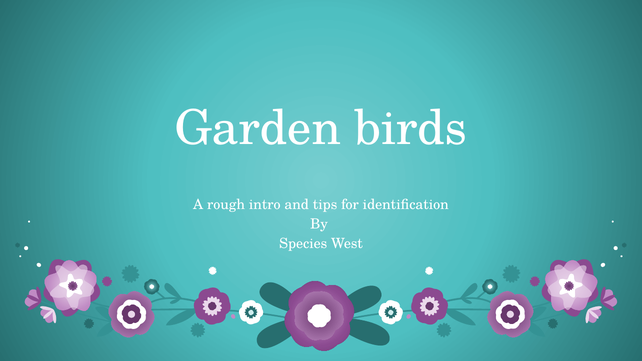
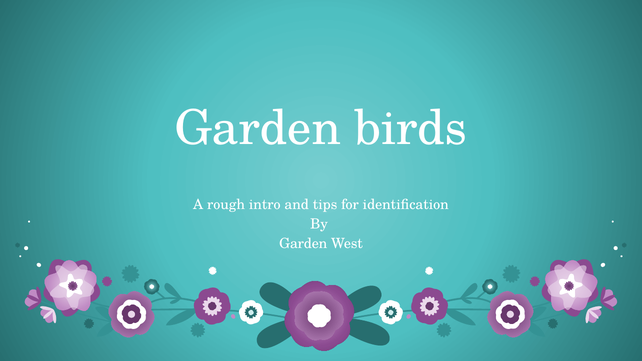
Species at (303, 244): Species -> Garden
